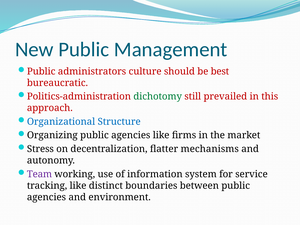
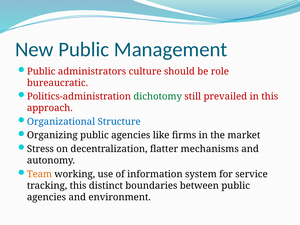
best: best -> role
Team colour: purple -> orange
tracking like: like -> this
